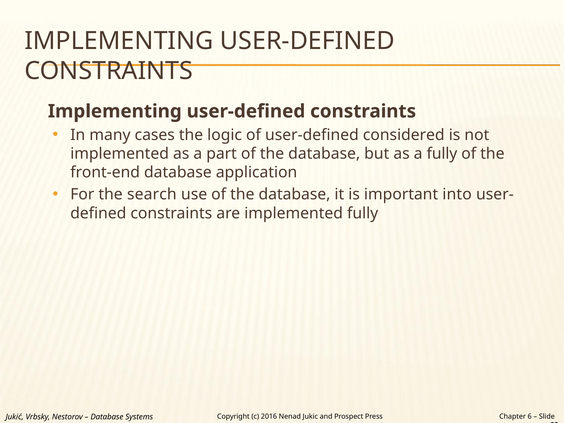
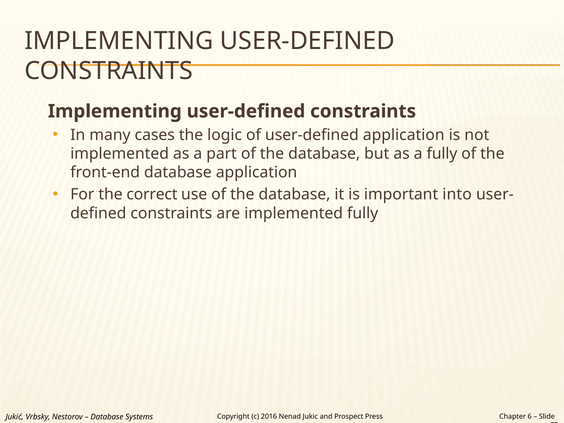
user-defined considered: considered -> application
search: search -> correct
